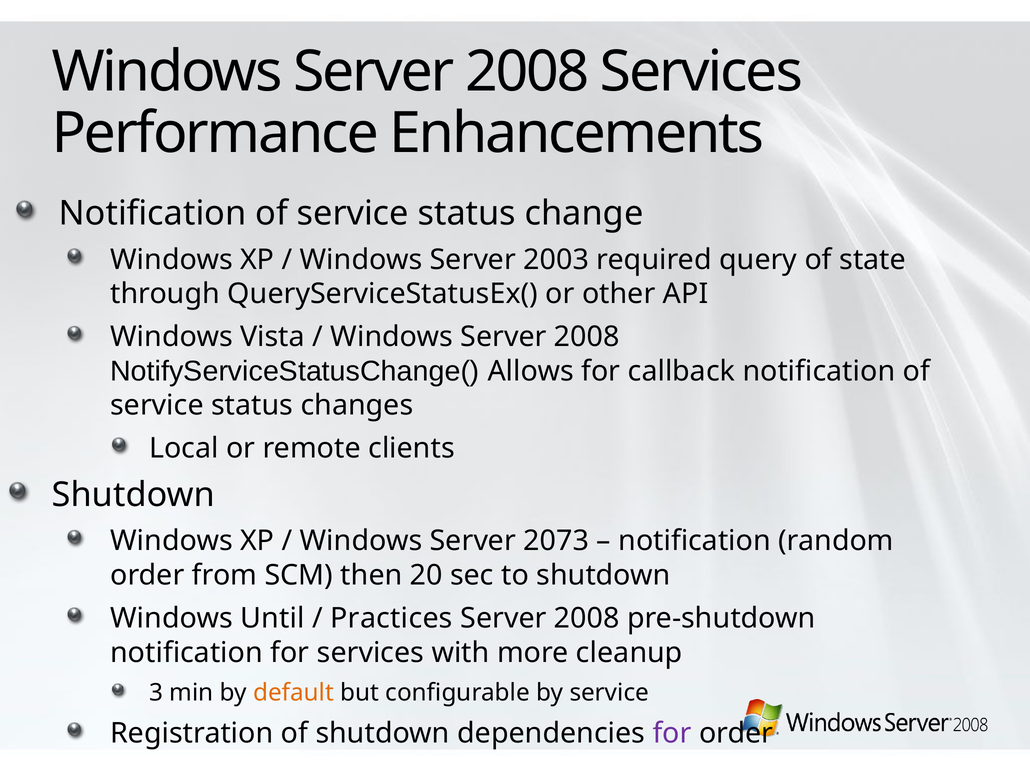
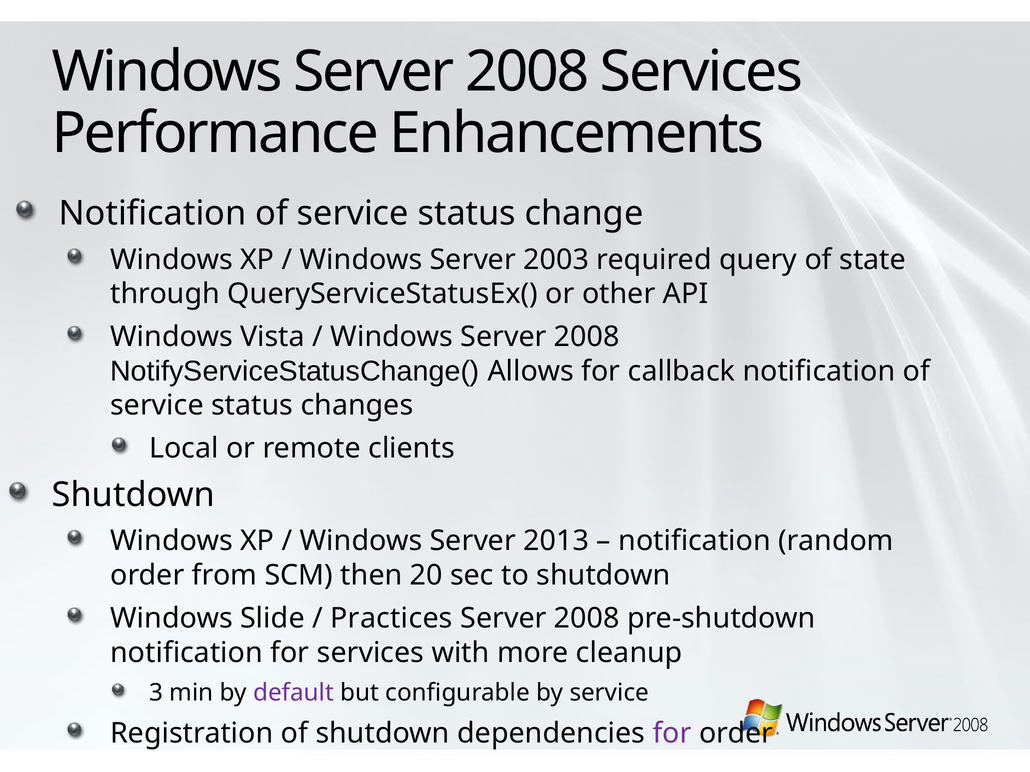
2073: 2073 -> 2013
Until: Until -> Slide
default colour: orange -> purple
